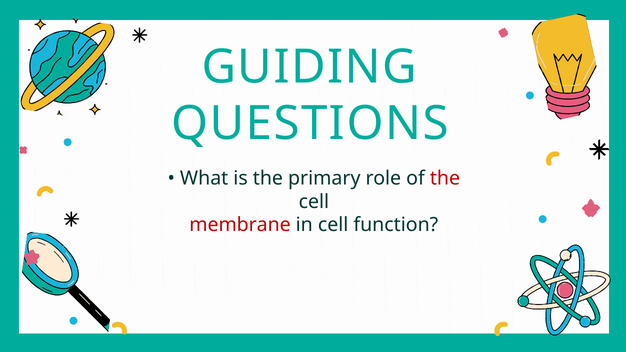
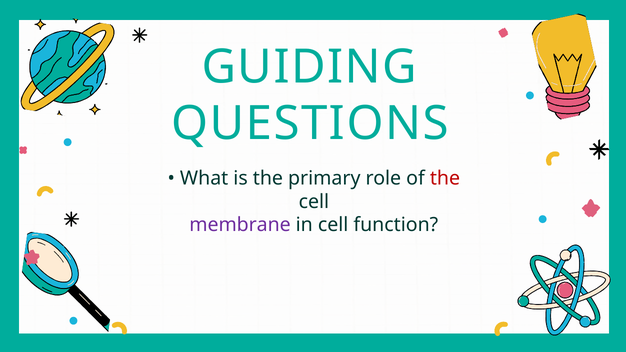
membrane colour: red -> purple
